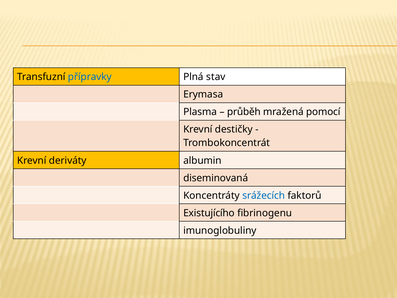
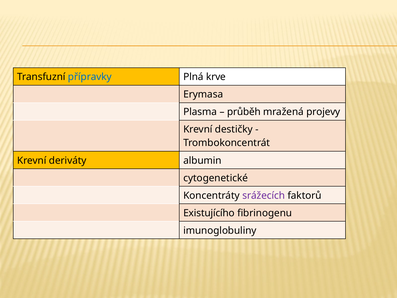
stav: stav -> krve
pomocí: pomocí -> projevy
diseminovaná: diseminovaná -> cytogenetické
srážecích colour: blue -> purple
